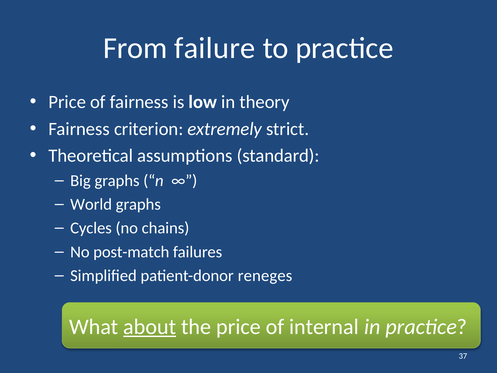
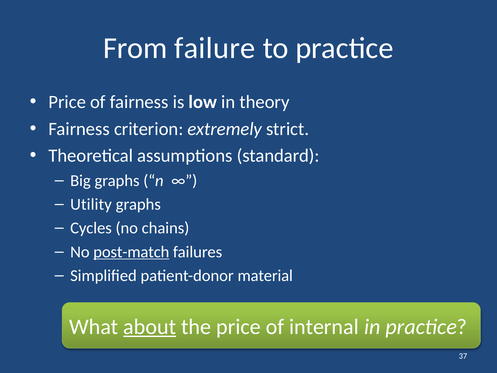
World: World -> Utility
post-match underline: none -> present
reneges: reneges -> material
